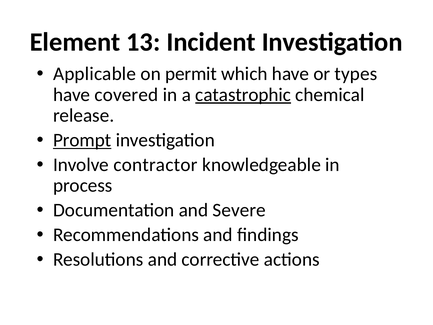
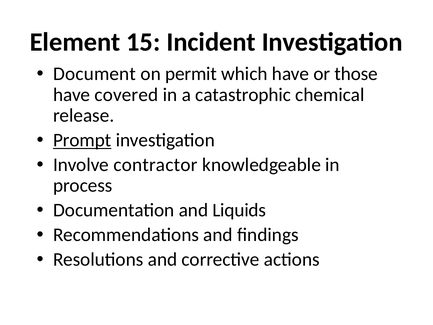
13: 13 -> 15
Applicable: Applicable -> Document
types: types -> those
catastrophic underline: present -> none
Severe: Severe -> Liquids
